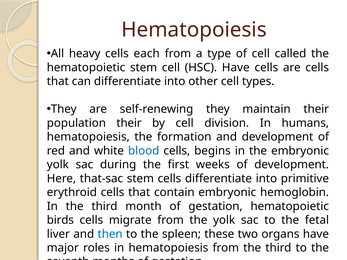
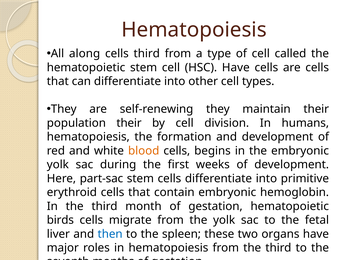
heavy: heavy -> along
cells each: each -> third
blood colour: blue -> orange
that-sac: that-sac -> part-sac
